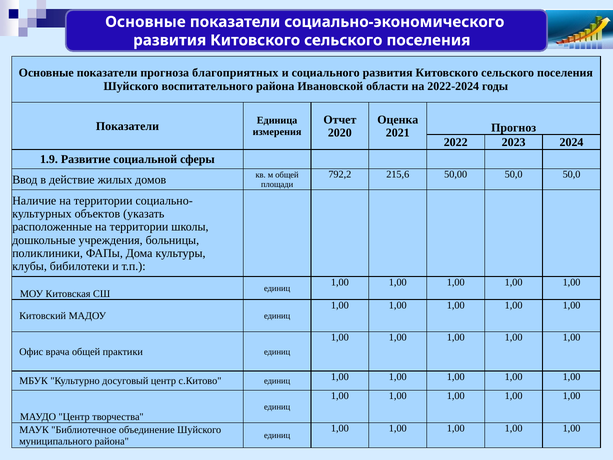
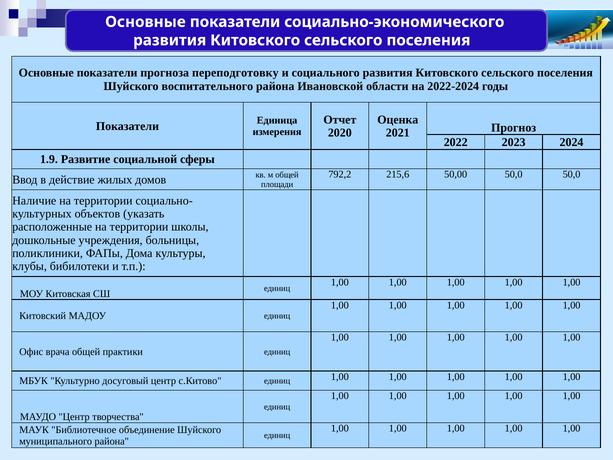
благоприятных: благоприятных -> переподготовку
